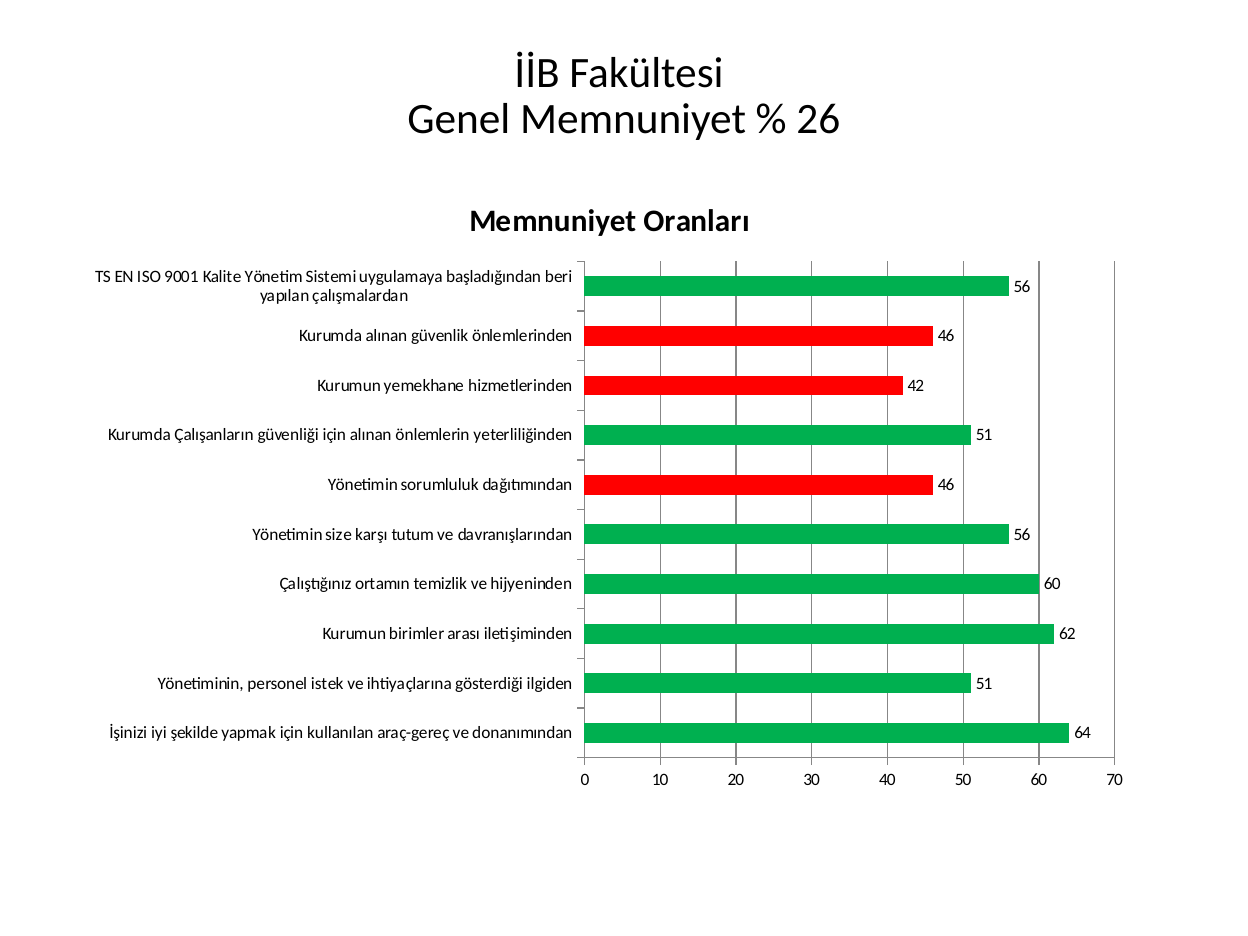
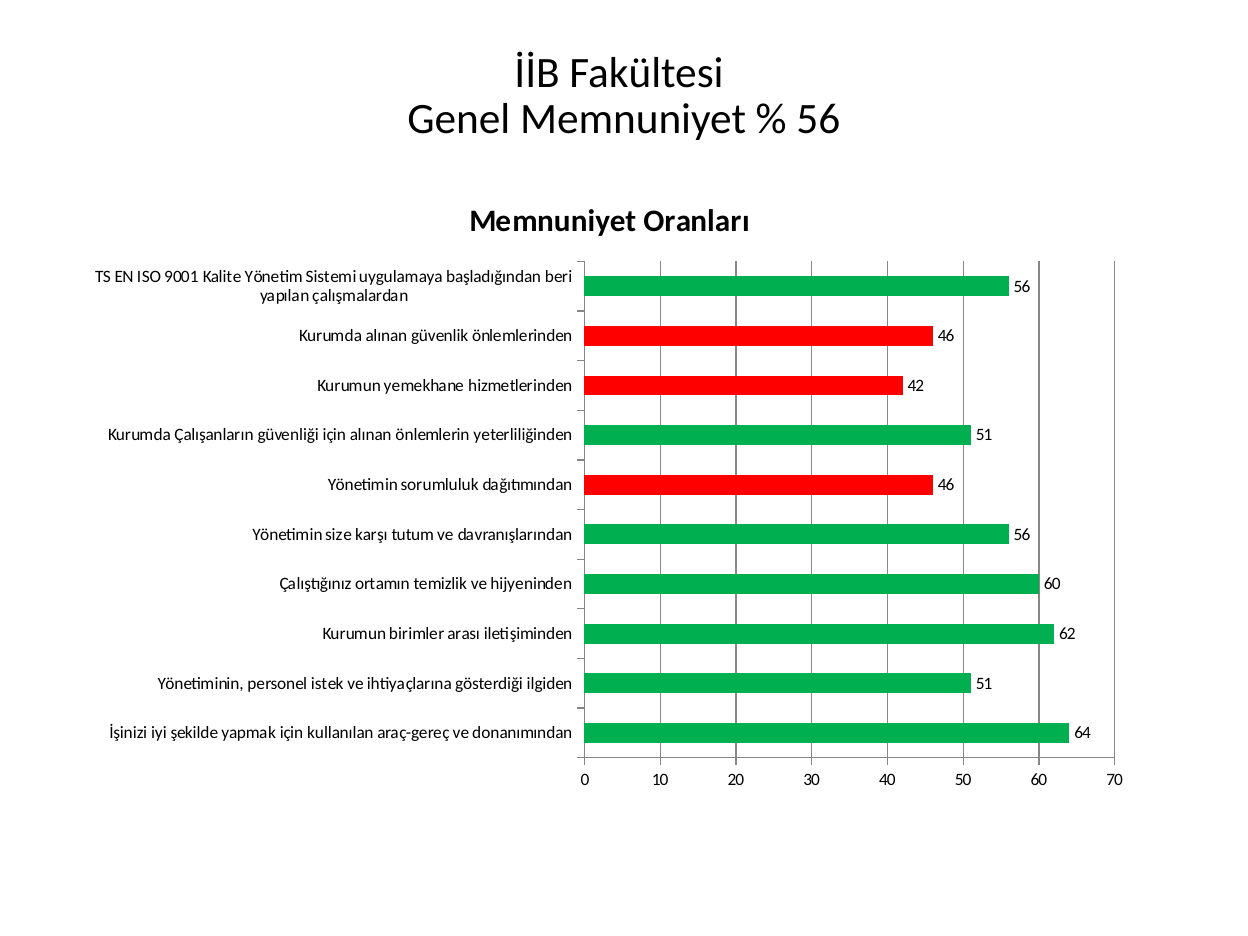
26 at (818, 119): 26 -> 56
